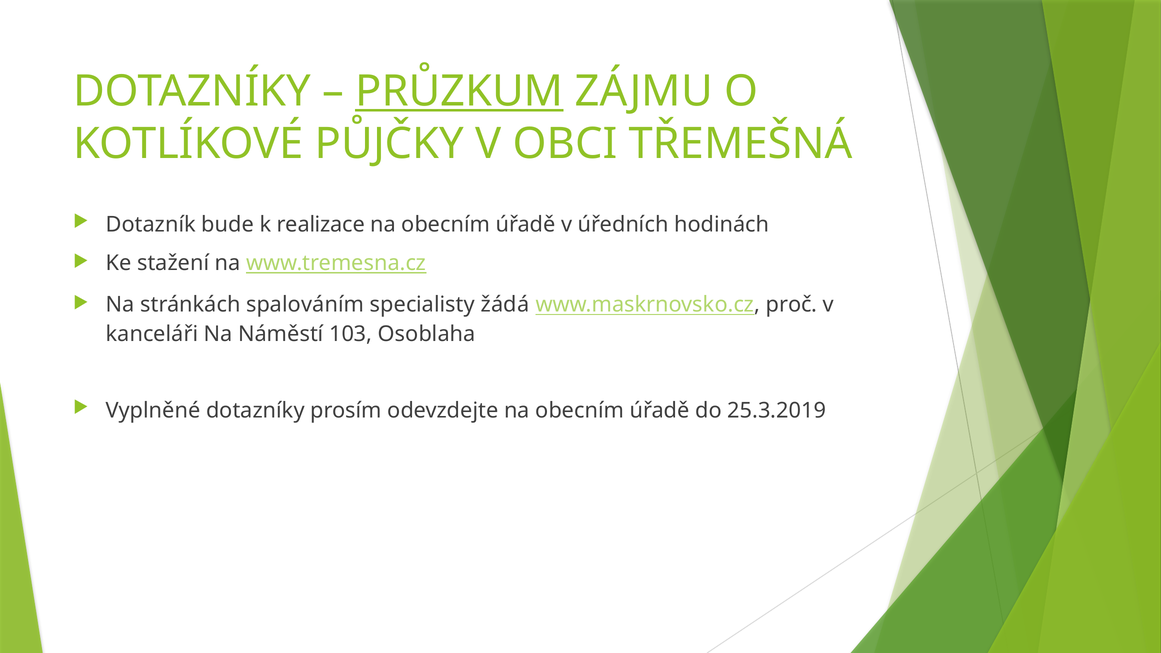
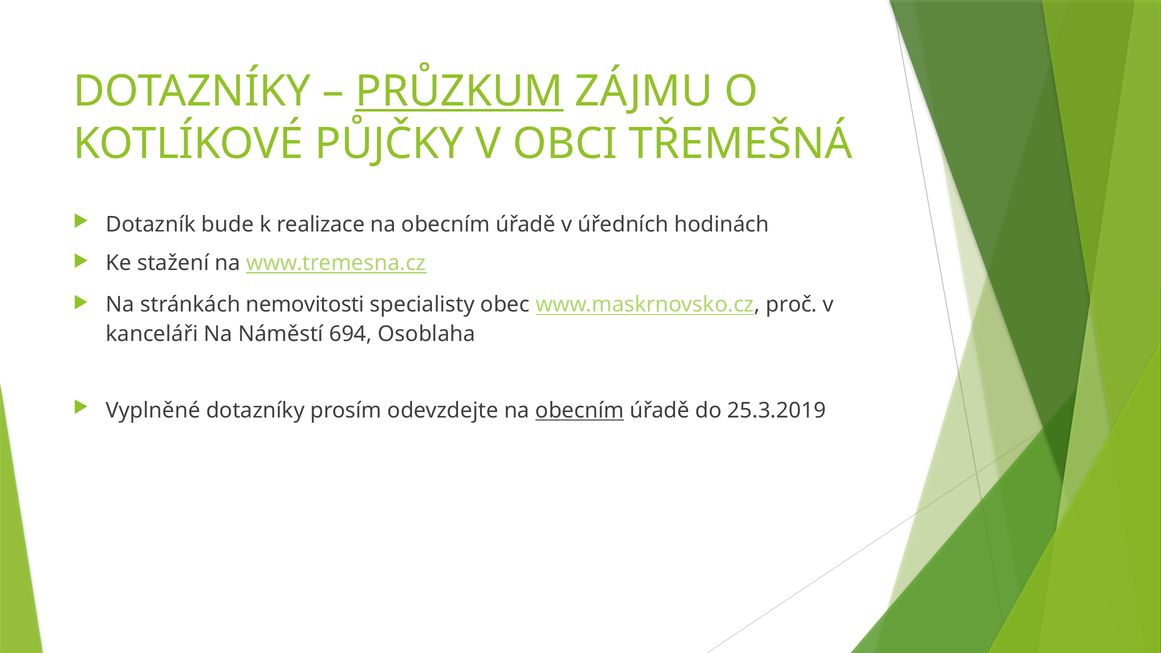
spalováním: spalováním -> nemovitosti
žádá: žádá -> obec
103: 103 -> 694
obecním at (580, 411) underline: none -> present
